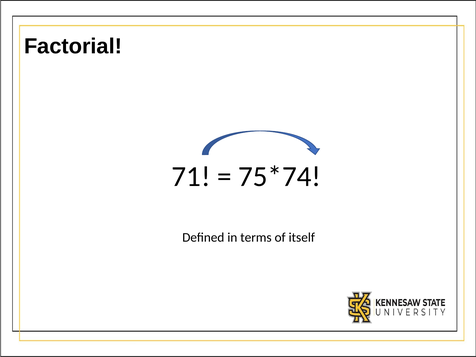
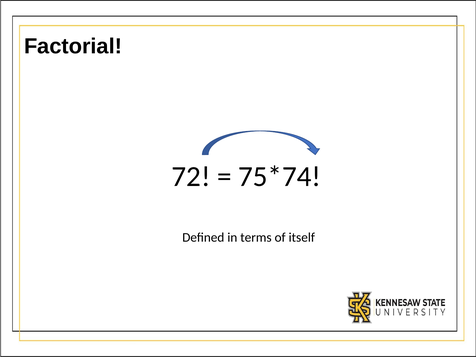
71: 71 -> 72
